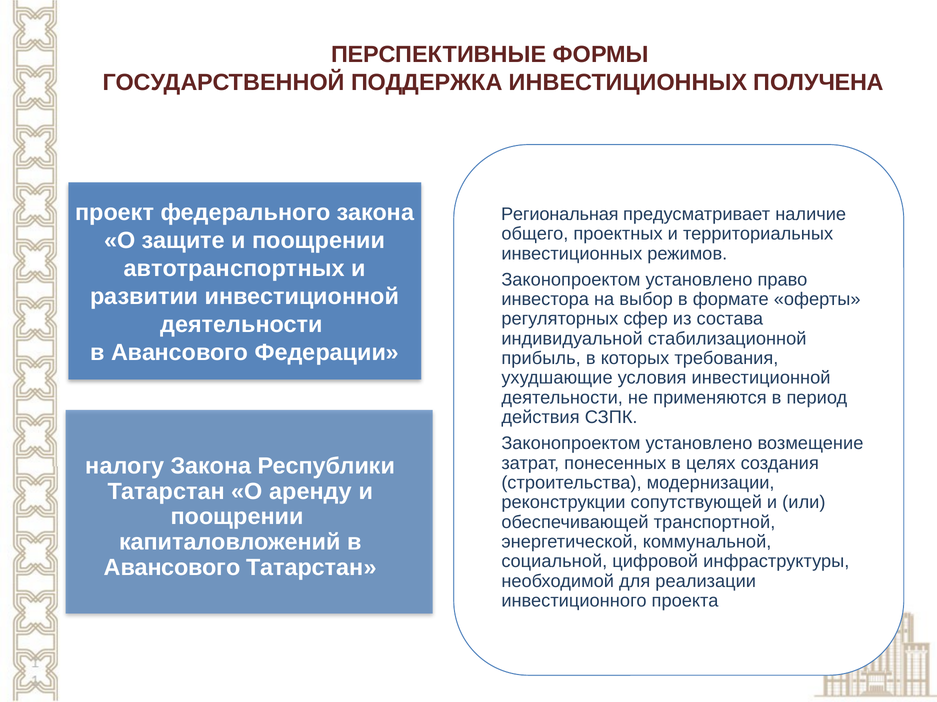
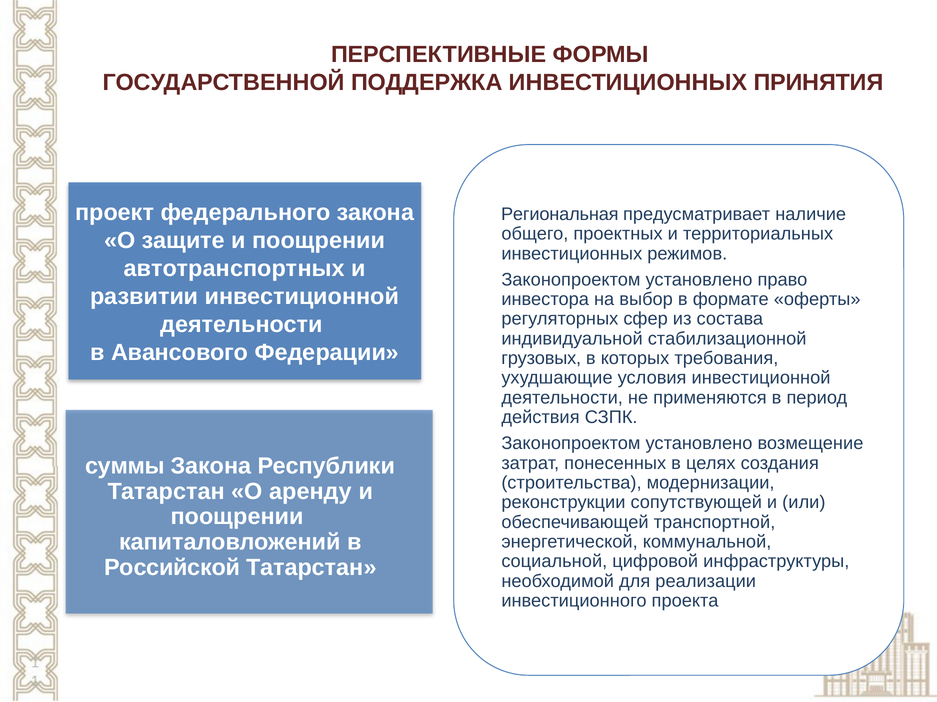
ПОЛУЧЕНА: ПОЛУЧЕНА -> ПРИНЯТИЯ
прибыль: прибыль -> грузовых
налогу: налогу -> суммы
Авансового at (172, 568): Авансового -> Российской
